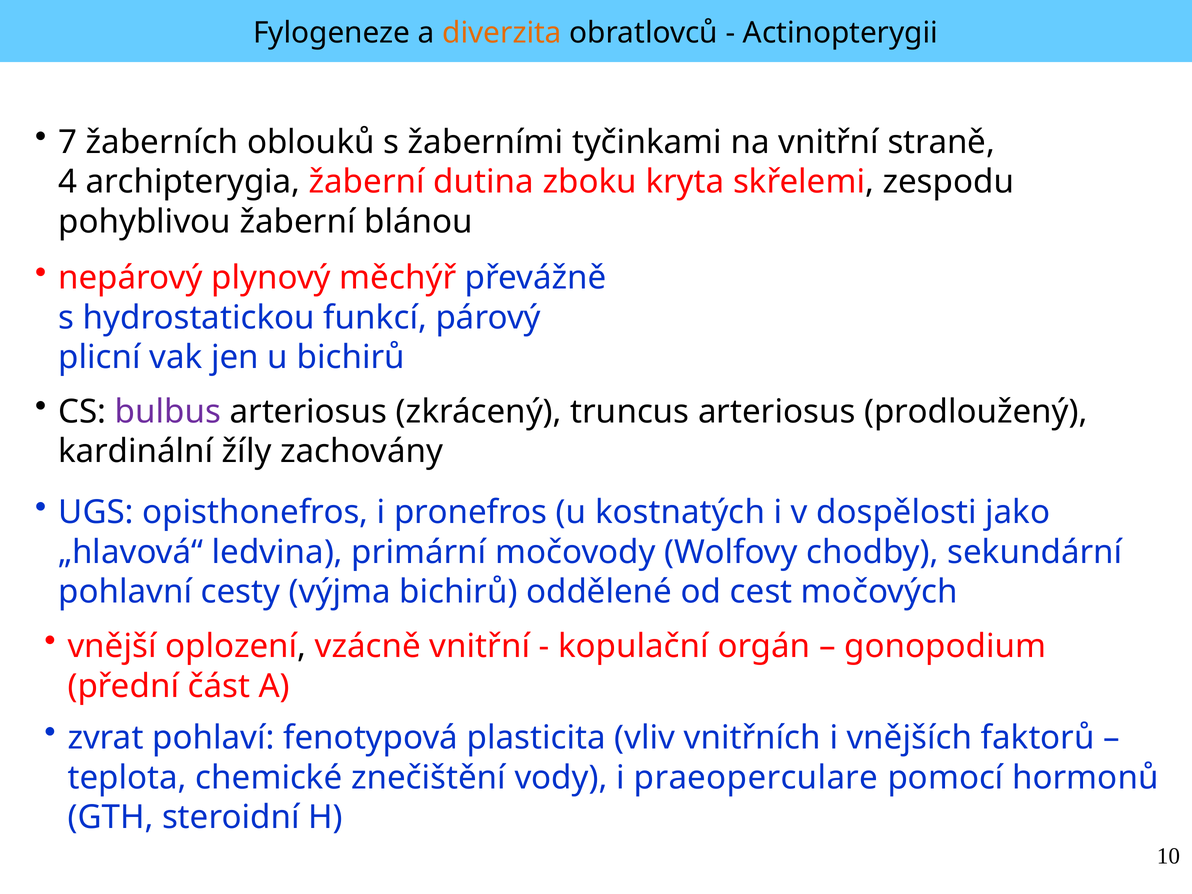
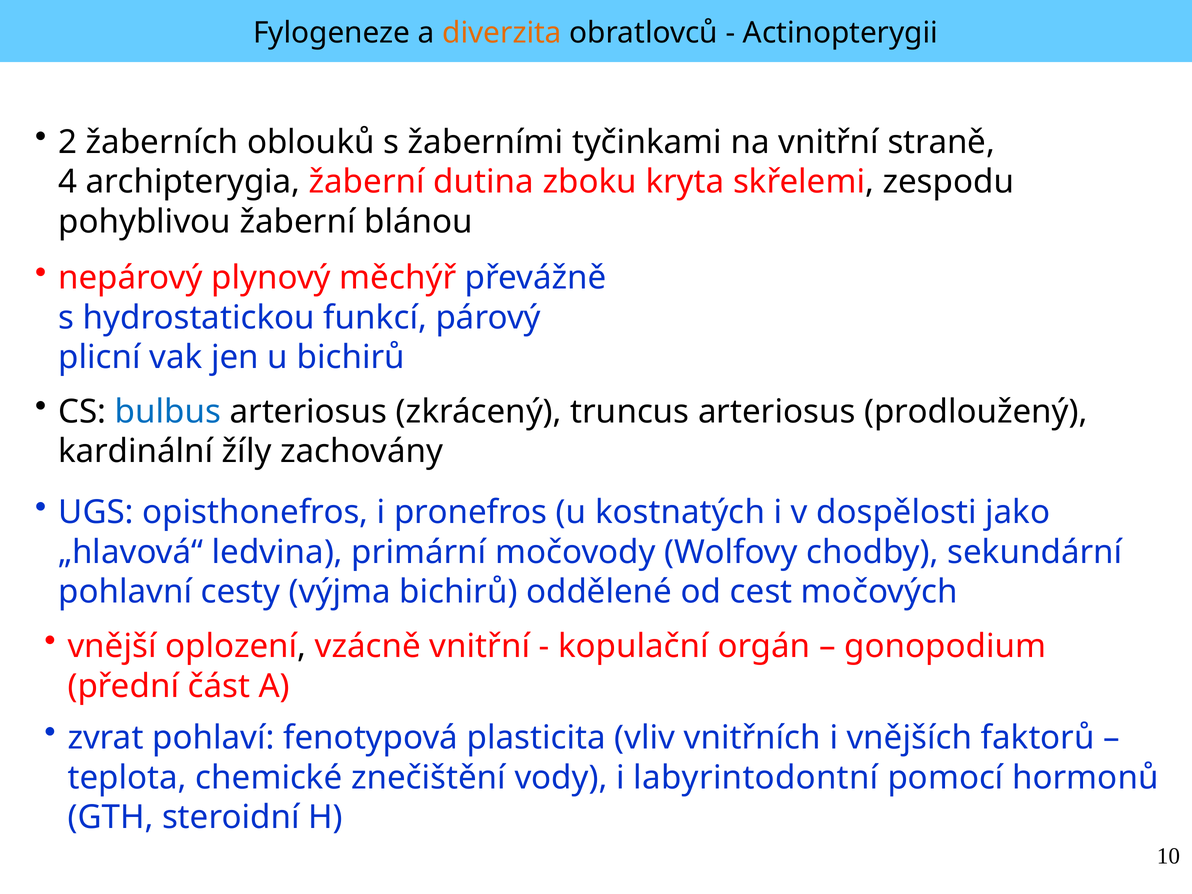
7: 7 -> 2
bulbus colour: purple -> blue
praeoperculare: praeoperculare -> labyrintodontní
